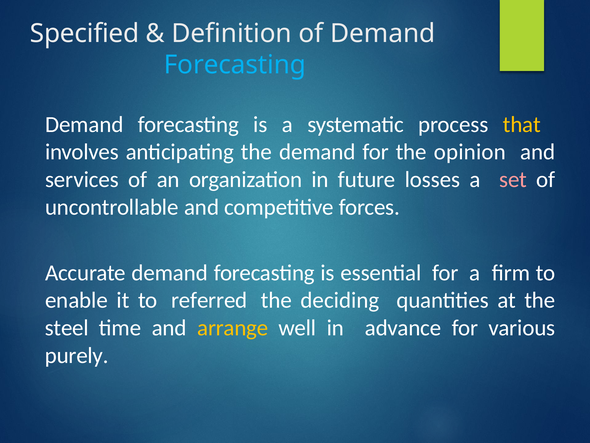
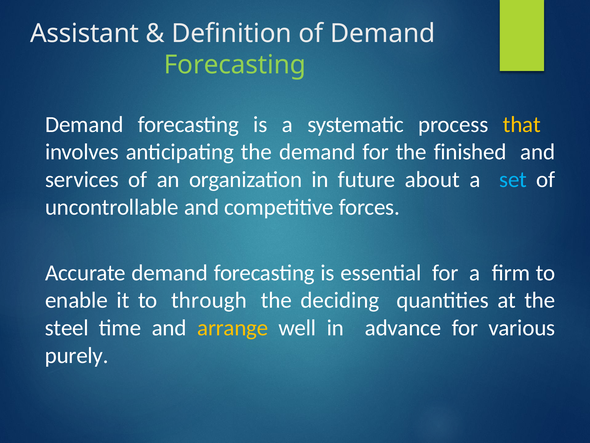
Specified: Specified -> Assistant
Forecasting at (235, 65) colour: light blue -> light green
opinion: opinion -> finished
losses: losses -> about
set colour: pink -> light blue
referred: referred -> through
